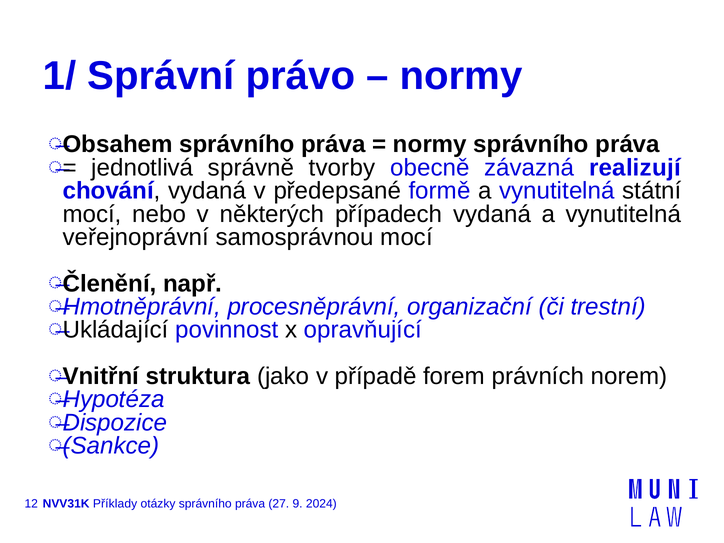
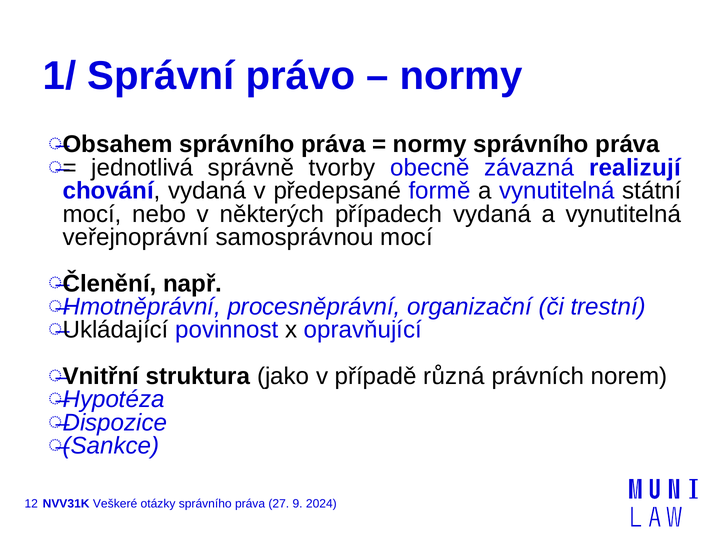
forem: forem -> různá
Příklady: Příklady -> Veškeré
